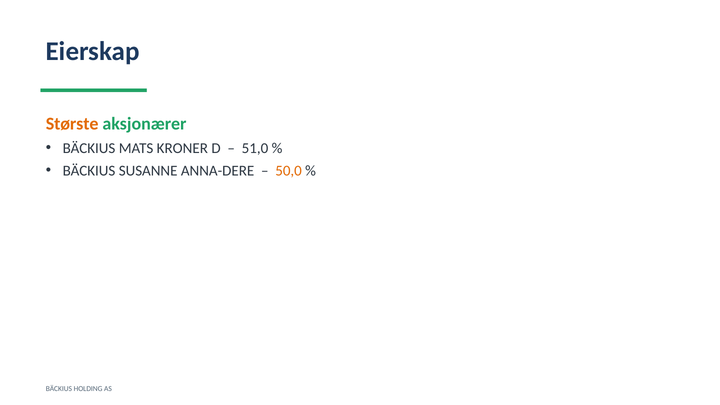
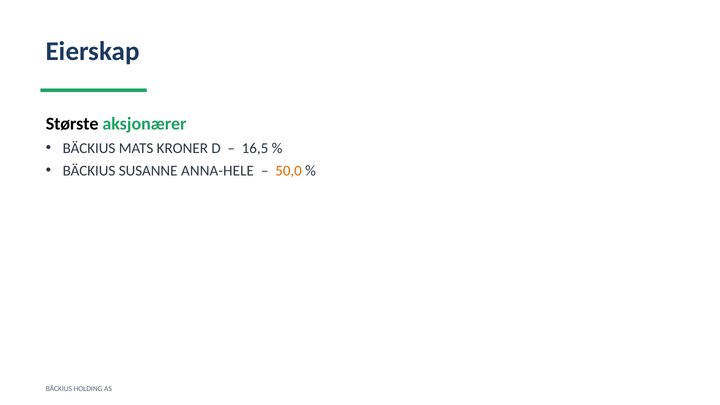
Største colour: orange -> black
51,0: 51,0 -> 16,5
ANNA-DERE: ANNA-DERE -> ANNA-HELE
